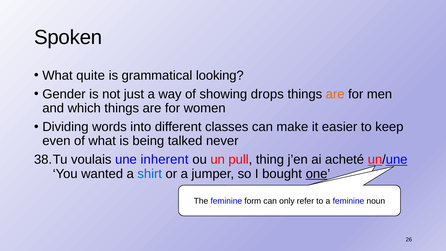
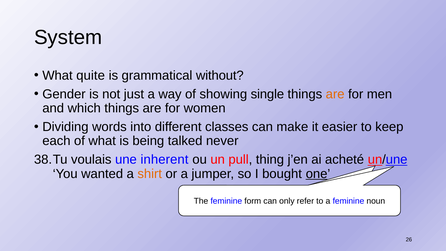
Spoken: Spoken -> System
looking: looking -> without
drops: drops -> single
even: even -> each
shirt colour: blue -> orange
